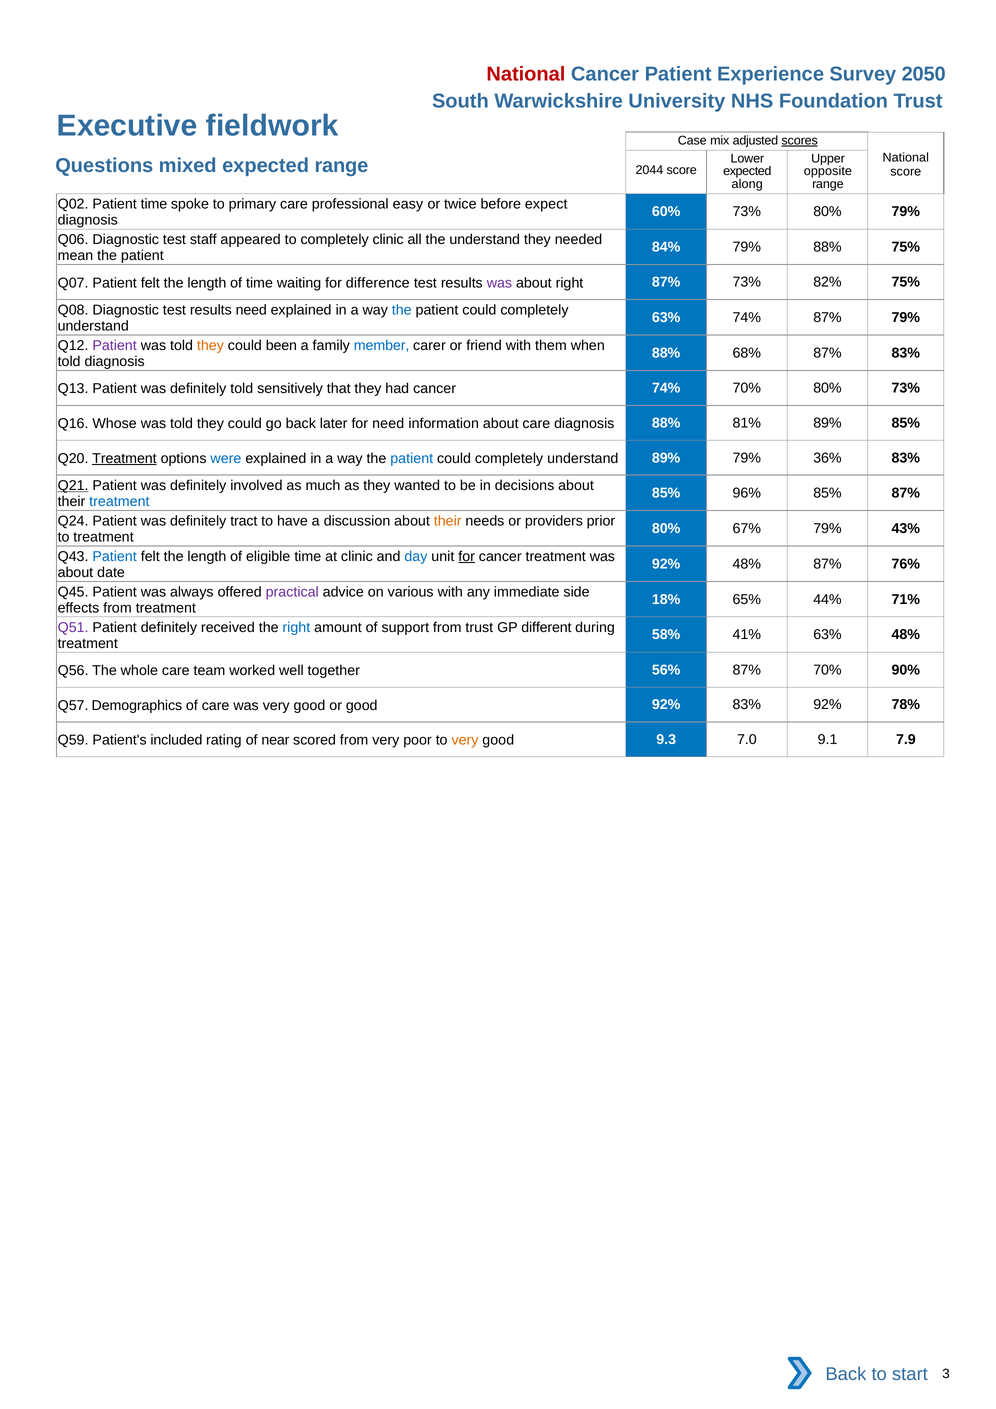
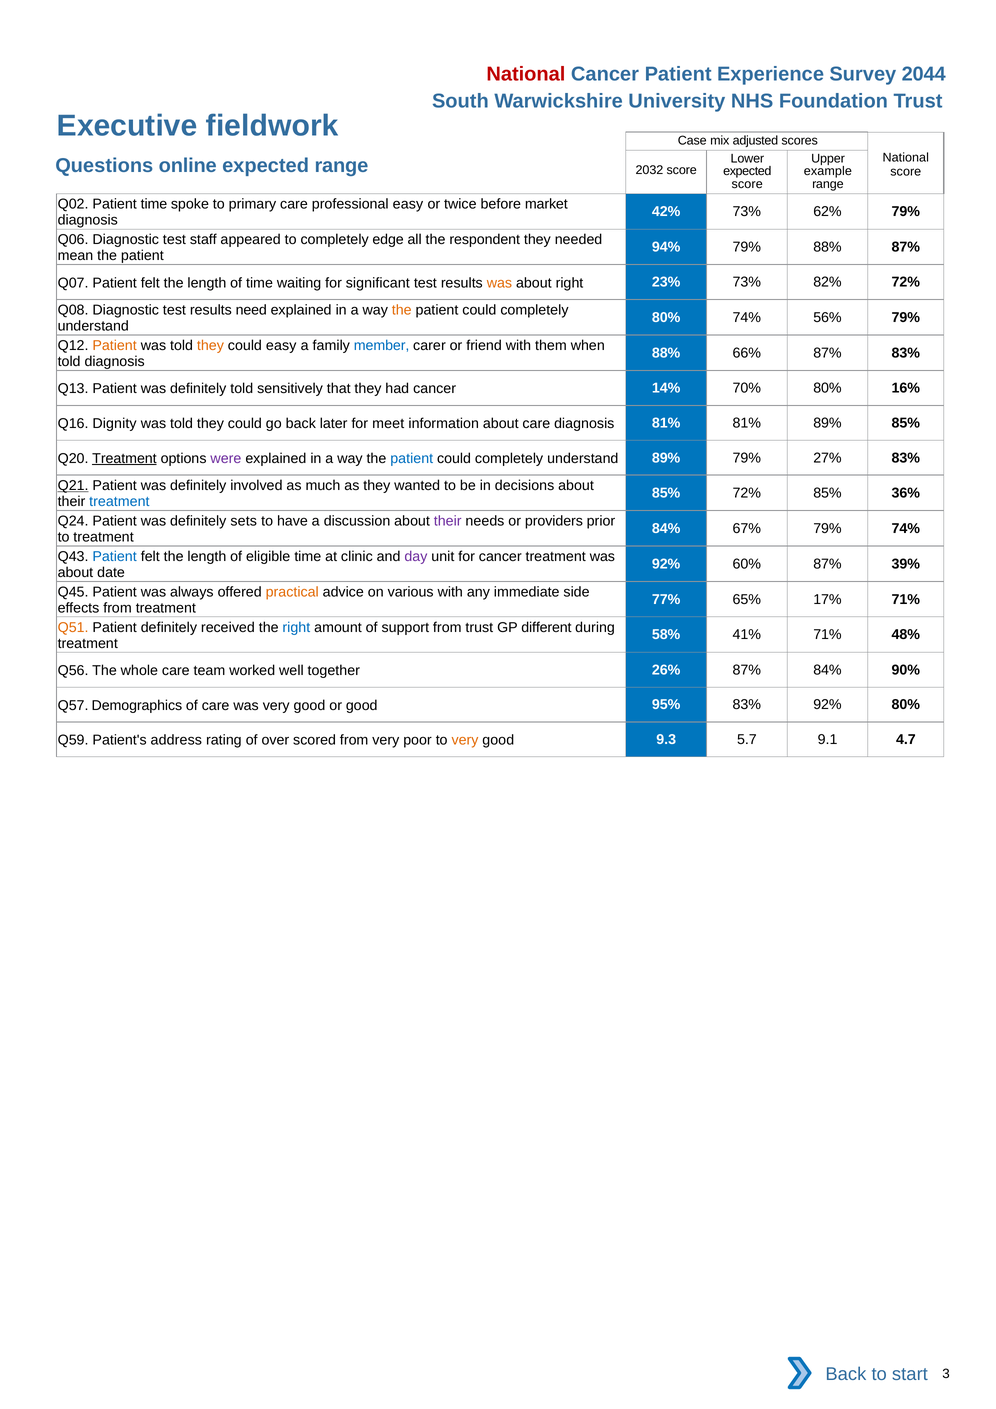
2050: 2050 -> 2044
scores underline: present -> none
mixed: mixed -> online
2044: 2044 -> 2032
opposite: opposite -> example
along at (747, 184): along -> score
expect: expect -> market
60%: 60% -> 42%
73% 80%: 80% -> 62%
completely clinic: clinic -> edge
the understand: understand -> respondent
84%: 84% -> 94%
88% 75%: 75% -> 87%
difference: difference -> significant
was at (499, 283) colour: purple -> orange
right 87%: 87% -> 23%
82% 75%: 75% -> 72%
the at (402, 310) colour: blue -> orange
63% at (666, 318): 63% -> 80%
74% 87%: 87% -> 56%
Patient at (115, 346) colour: purple -> orange
could been: been -> easy
68%: 68% -> 66%
cancer 74%: 74% -> 14%
80% 73%: 73% -> 16%
Whose: Whose -> Dignity
for need: need -> meet
88% at (666, 423): 88% -> 81%
were colour: blue -> purple
36%: 36% -> 27%
85% 96%: 96% -> 72%
85% 87%: 87% -> 36%
tract: tract -> sets
their at (448, 521) colour: orange -> purple
80% at (666, 529): 80% -> 84%
79% 43%: 43% -> 74%
day colour: blue -> purple
for at (467, 557) underline: present -> none
92% 48%: 48% -> 60%
76%: 76% -> 39%
practical colour: purple -> orange
18%: 18% -> 77%
44%: 44% -> 17%
Q51 colour: purple -> orange
41% 63%: 63% -> 71%
56%: 56% -> 26%
87% 70%: 70% -> 84%
good 92%: 92% -> 95%
92% 78%: 78% -> 80%
included: included -> address
near: near -> over
7.0: 7.0 -> 5.7
7.9: 7.9 -> 4.7
